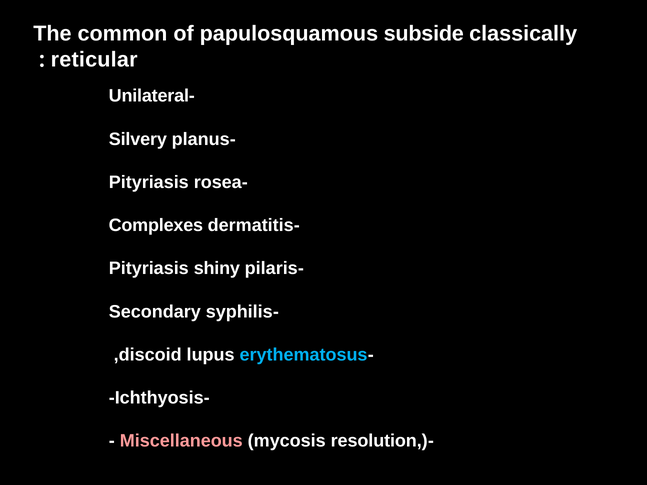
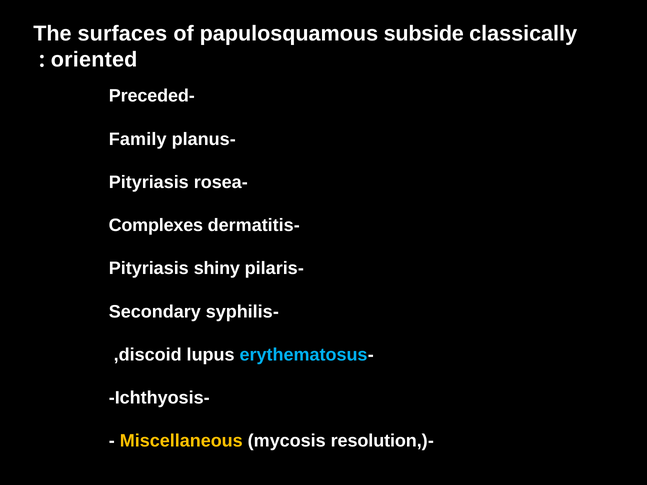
common: common -> surfaces
reticular: reticular -> oriented
Unilateral: Unilateral -> Preceded
Silvery: Silvery -> Family
Miscellaneous colour: pink -> yellow
